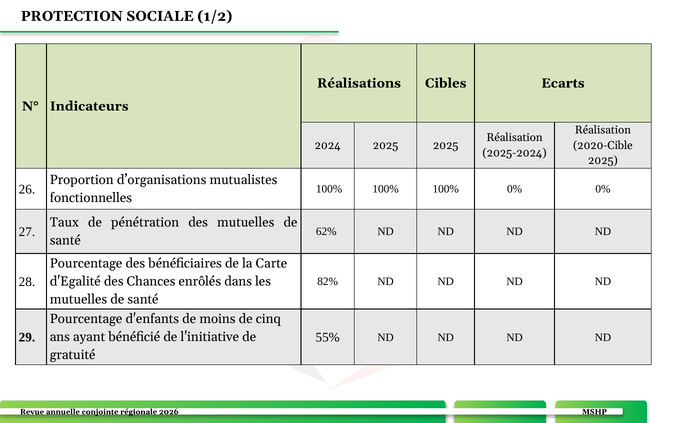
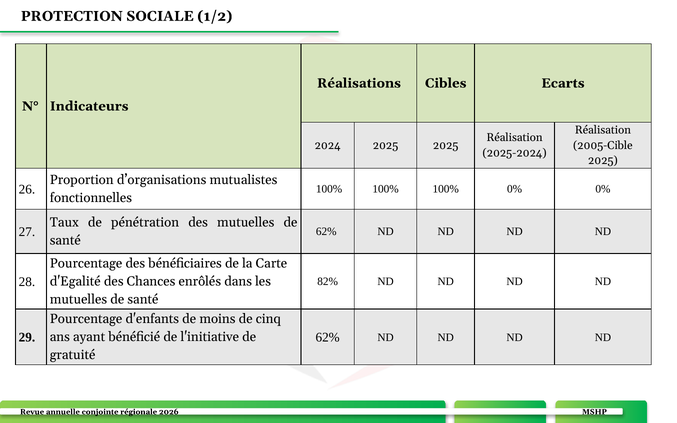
2020-Cible: 2020-Cible -> 2005-Cible
55% at (328, 338): 55% -> 62%
